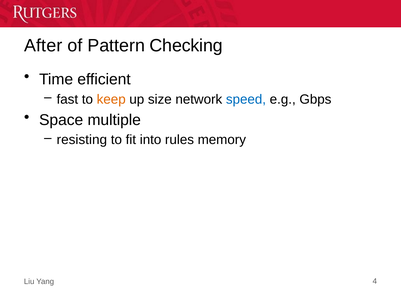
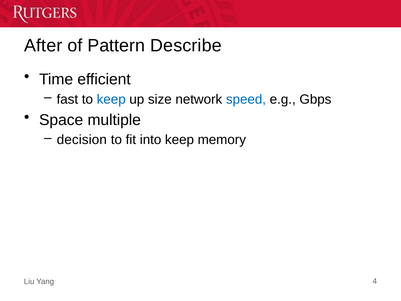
Checking: Checking -> Describe
keep at (111, 99) colour: orange -> blue
resisting: resisting -> decision
into rules: rules -> keep
